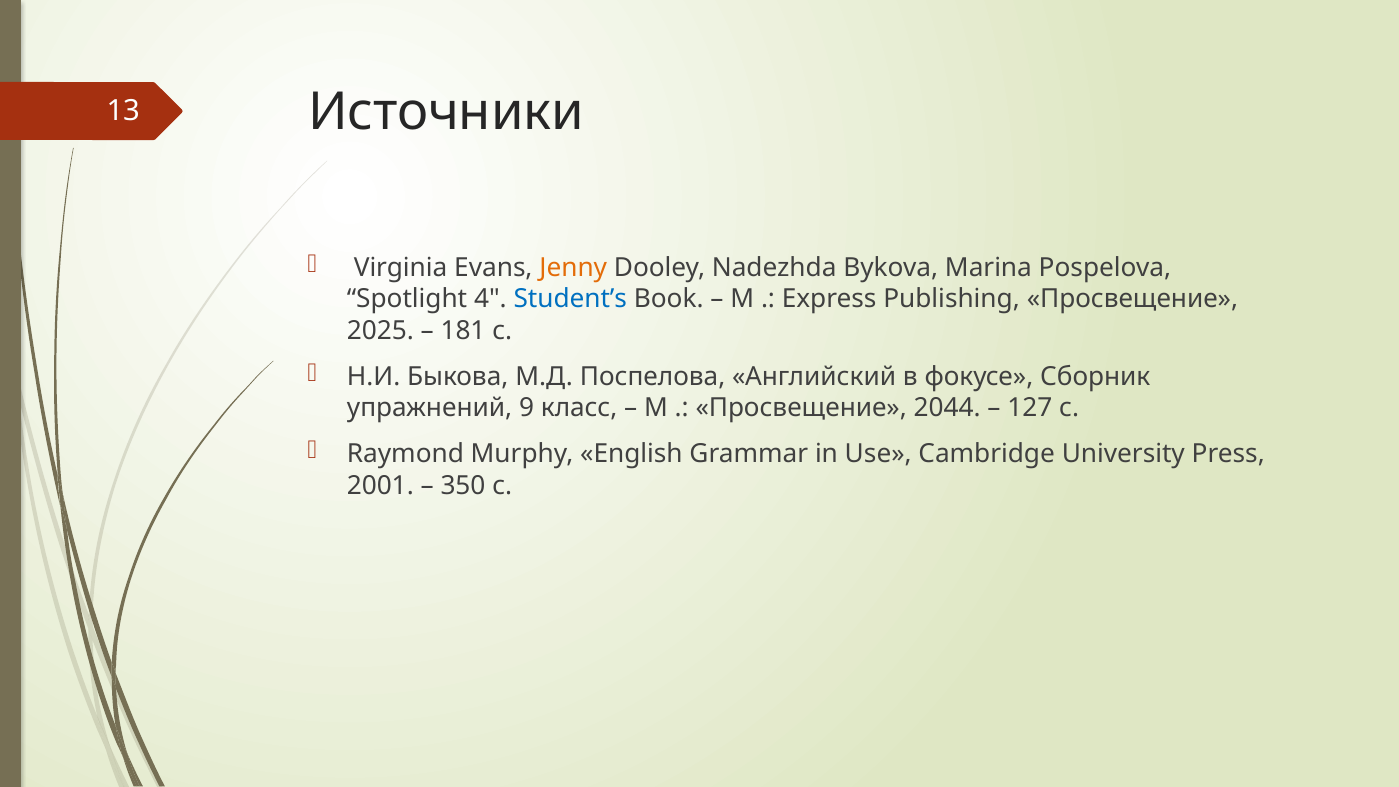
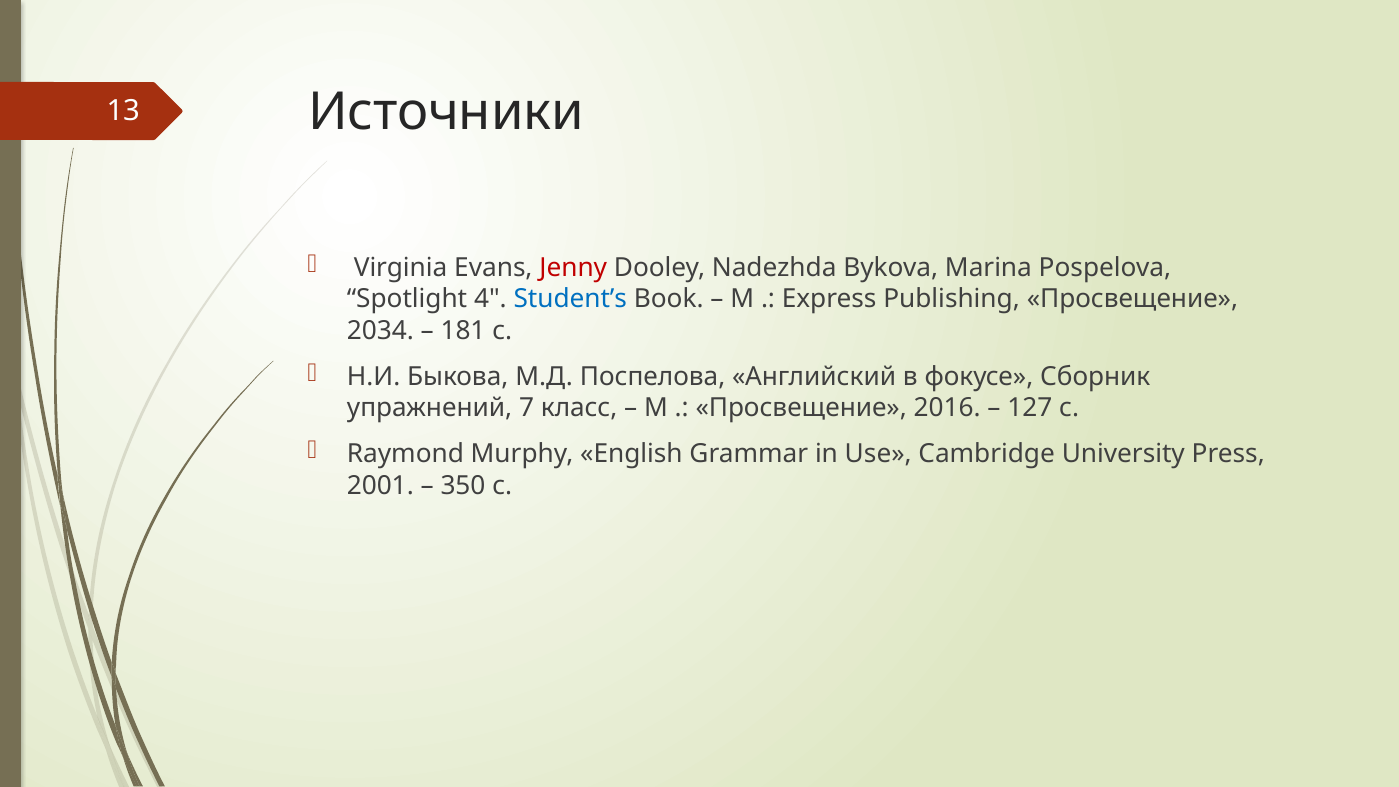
Jenny colour: orange -> red
2025: 2025 -> 2034
9: 9 -> 7
2044: 2044 -> 2016
